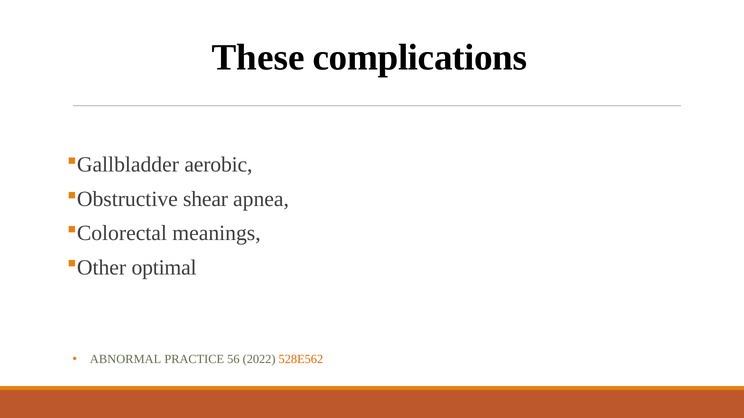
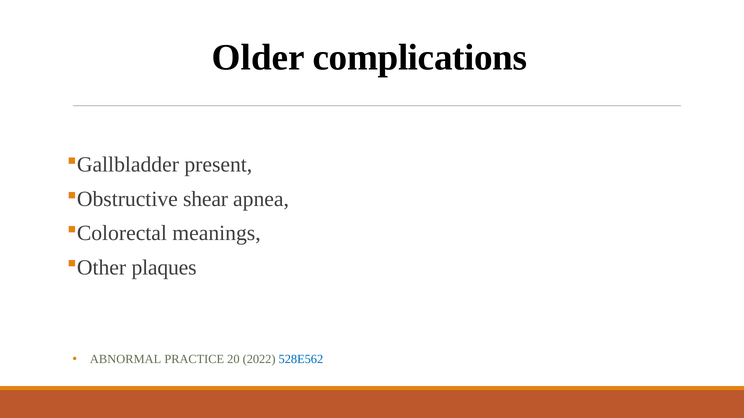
These: These -> Older
aerobic: aerobic -> present
optimal: optimal -> plaques
56: 56 -> 20
528E562 colour: orange -> blue
